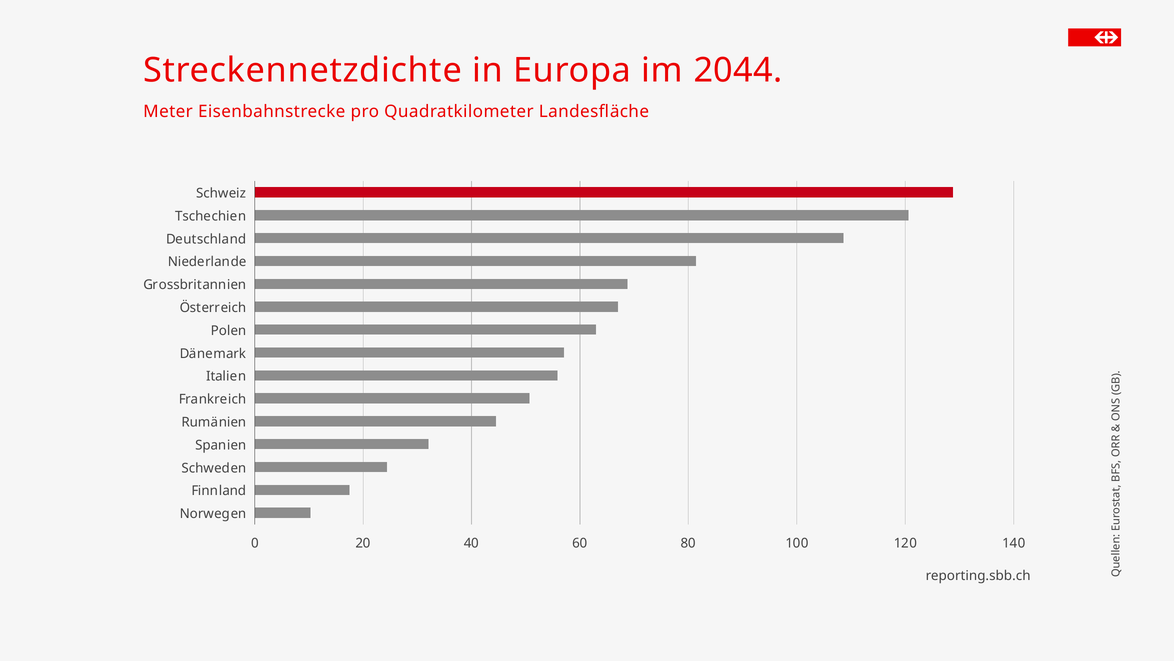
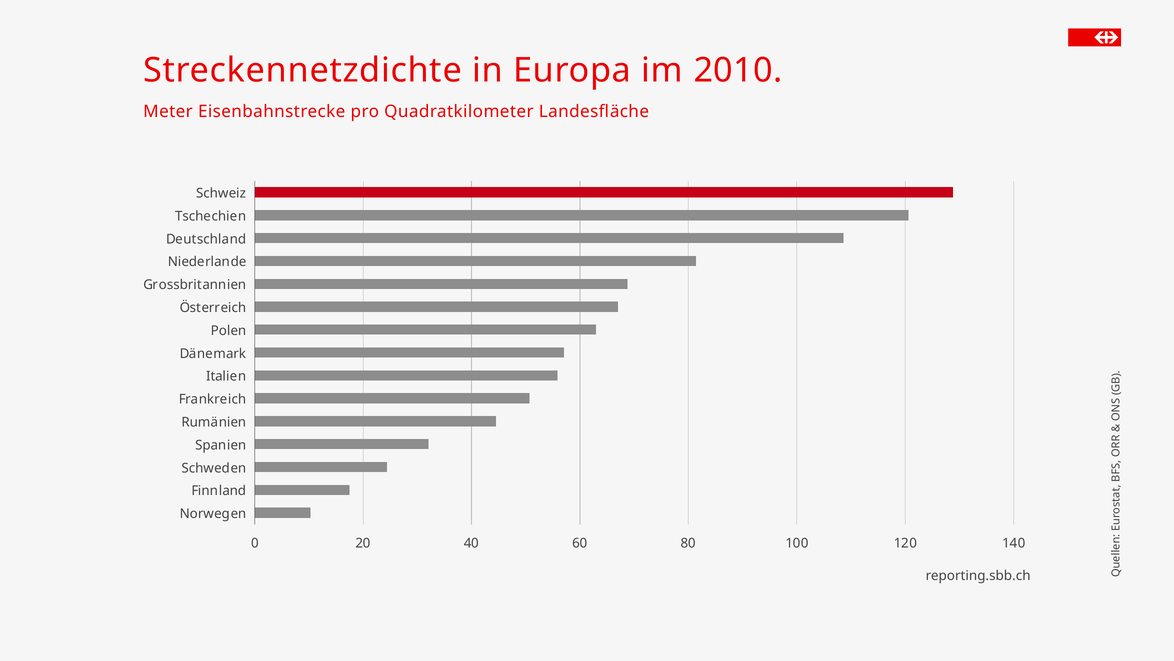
2044: 2044 -> 2010
